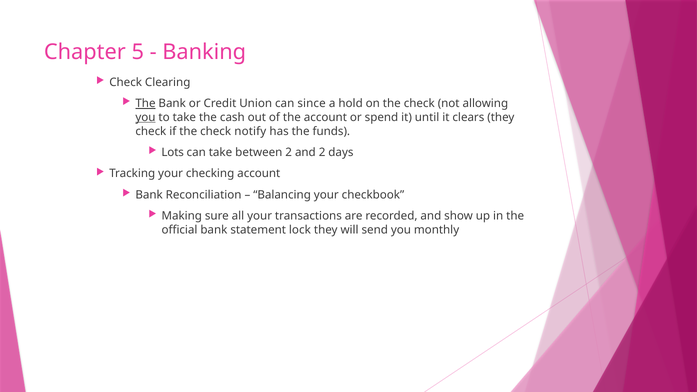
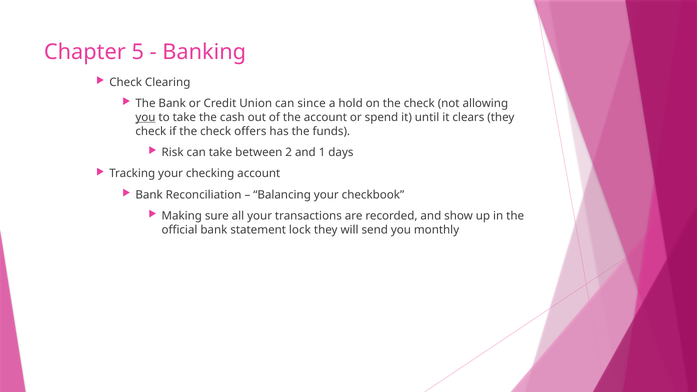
The at (145, 103) underline: present -> none
notify: notify -> offers
Lots: Lots -> Risk
and 2: 2 -> 1
